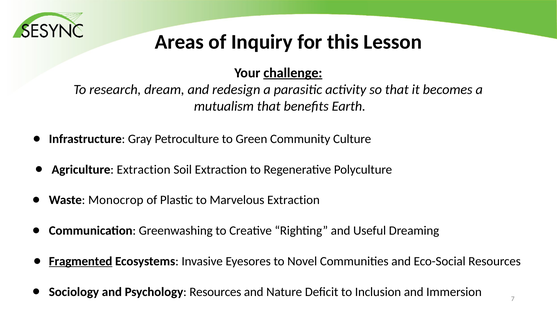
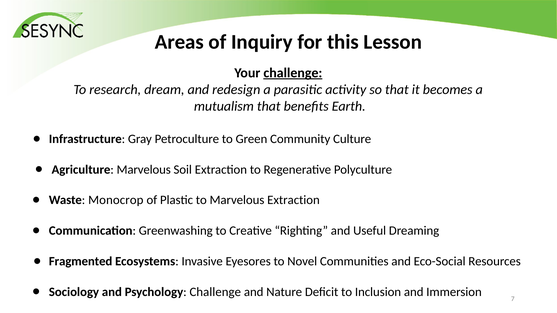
Agriculture Extraction: Extraction -> Marvelous
Fragmented underline: present -> none
Psychology Resources: Resources -> Challenge
